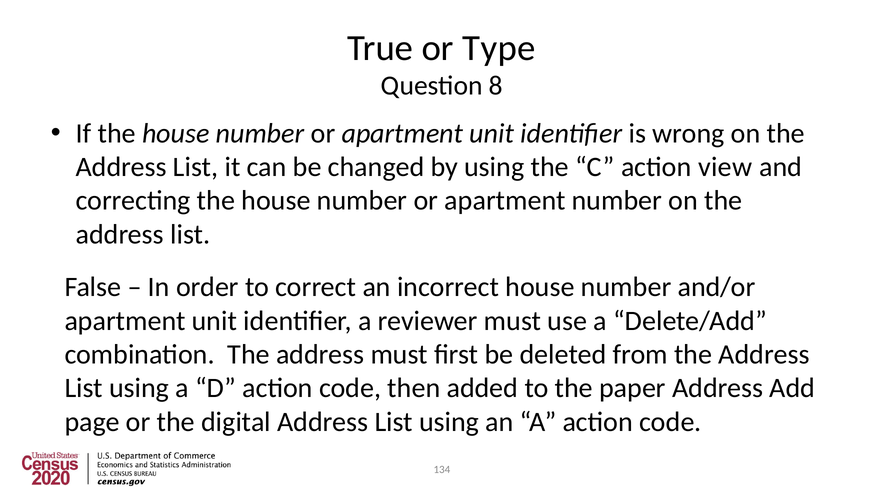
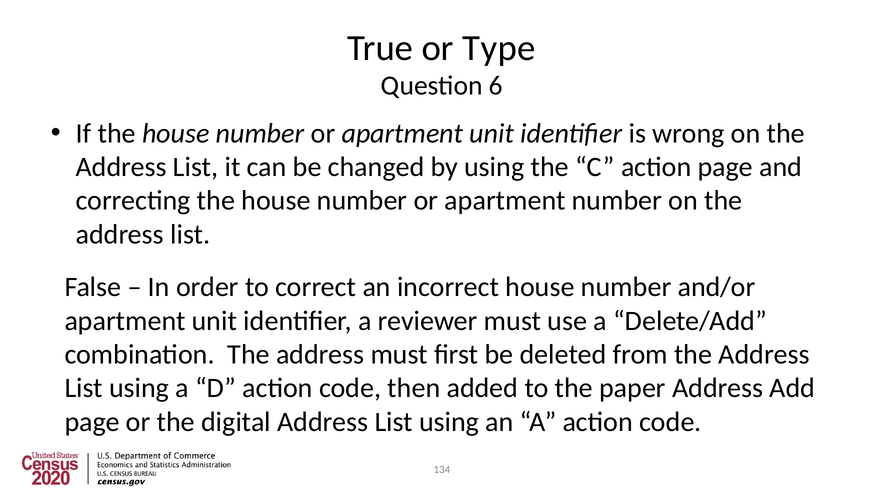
8: 8 -> 6
action view: view -> page
